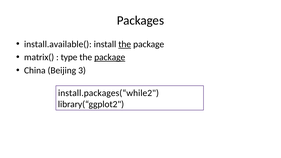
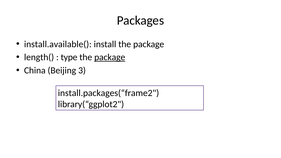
the at (125, 44) underline: present -> none
matrix(: matrix( -> length(
install.packages(“while2: install.packages(“while2 -> install.packages(“frame2
